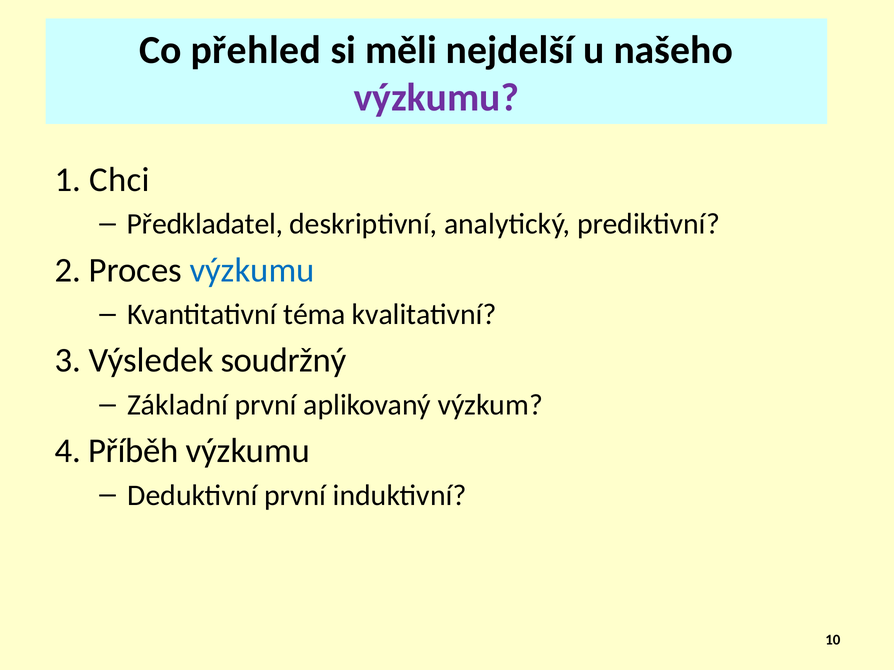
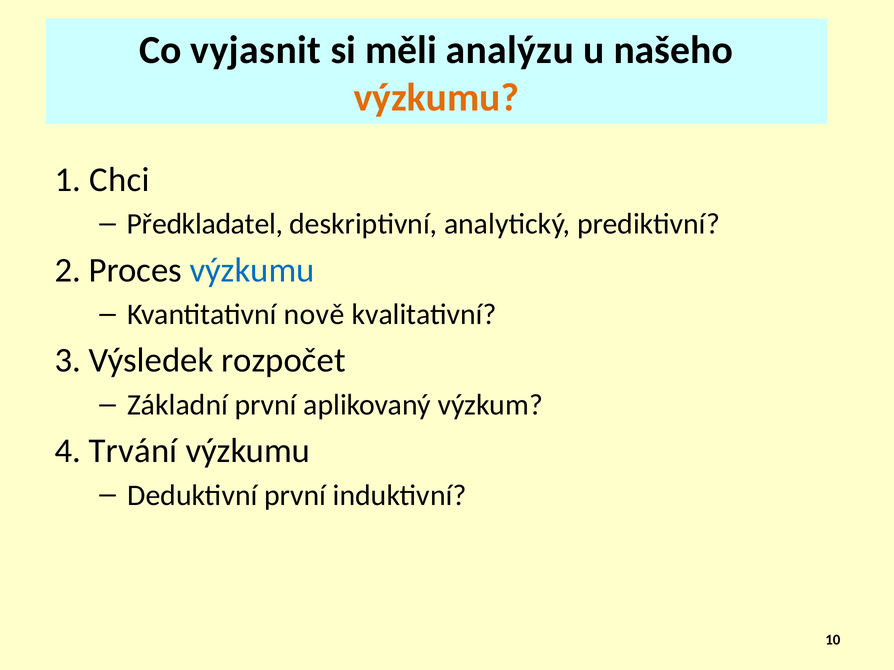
přehled: přehled -> vyjasnit
nejdelší: nejdelší -> analýzu
výzkumu at (436, 98) colour: purple -> orange
téma: téma -> nově
soudržný: soudržný -> rozpočet
Příběh: Příběh -> Trvání
